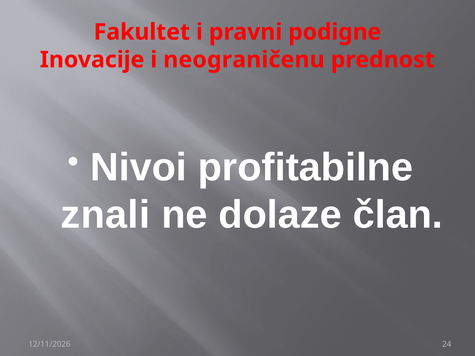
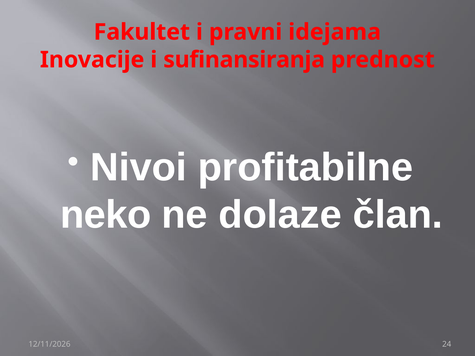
podigne: podigne -> idejama
neograničenu: neograničenu -> sufinansiranja
znali: znali -> neko
